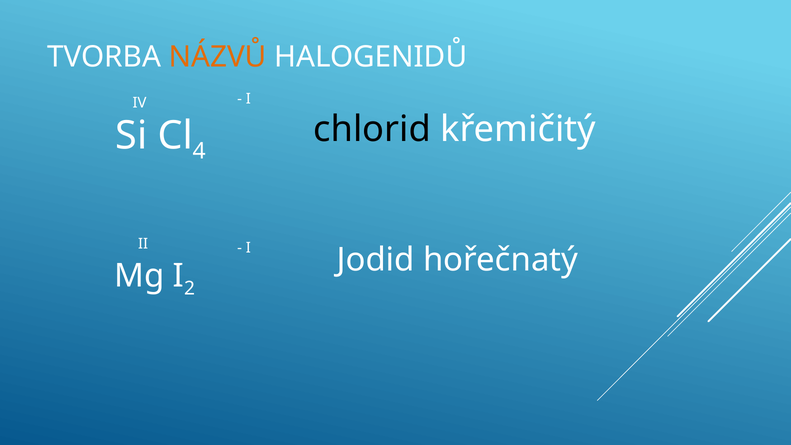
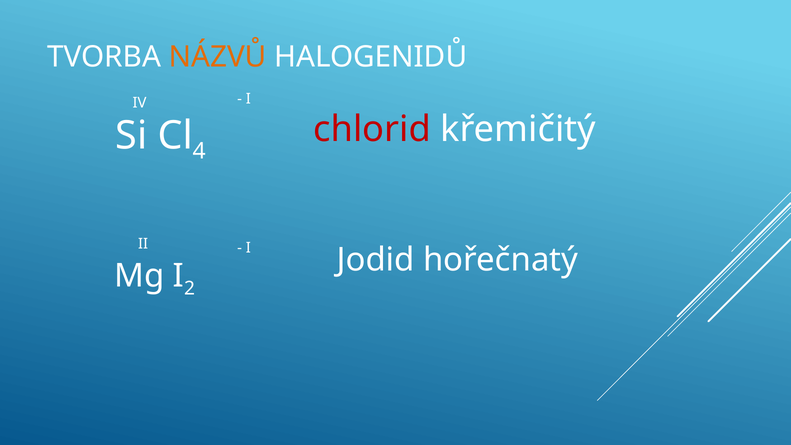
chlorid colour: black -> red
